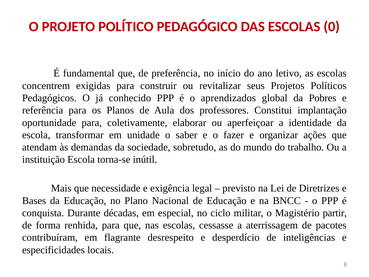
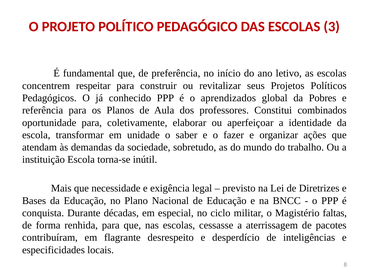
0: 0 -> 3
exigidas: exigidas -> respeitar
implantação: implantação -> combinados
partir: partir -> faltas
